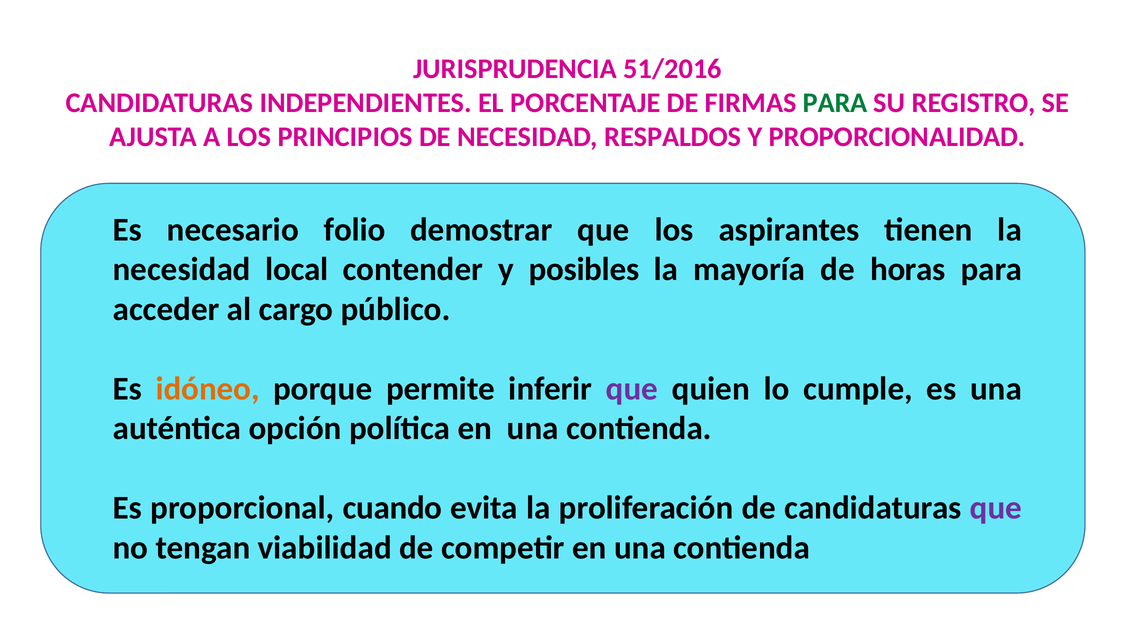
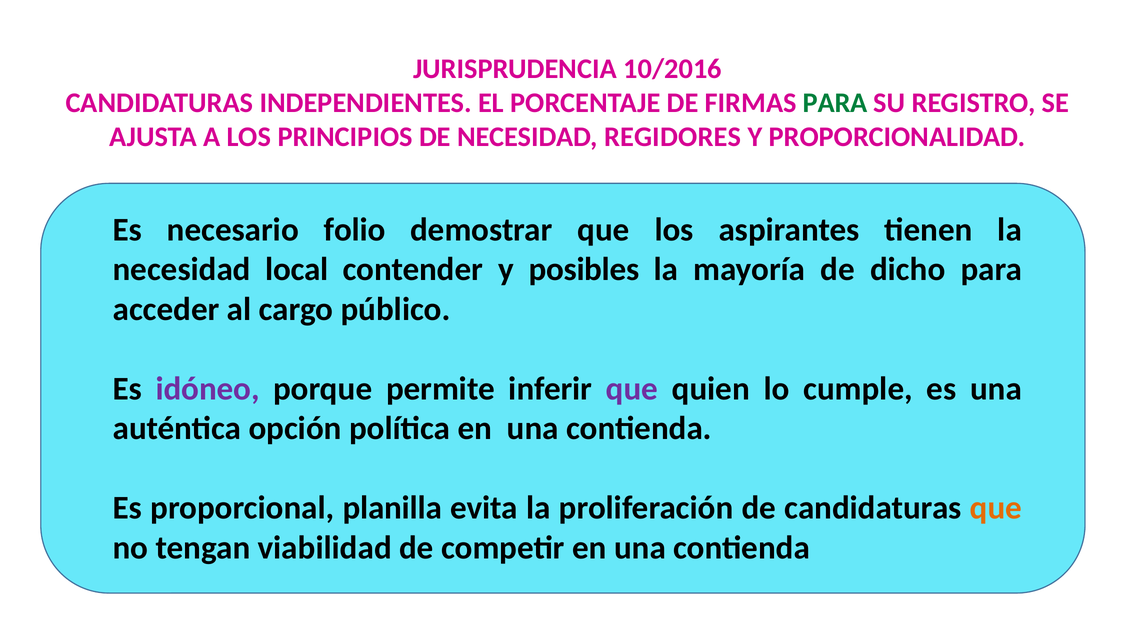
51/2016: 51/2016 -> 10/2016
RESPALDOS: RESPALDOS -> REGIDORES
horas: horas -> dicho
idóneo colour: orange -> purple
cuando: cuando -> planilla
que at (996, 508) colour: purple -> orange
